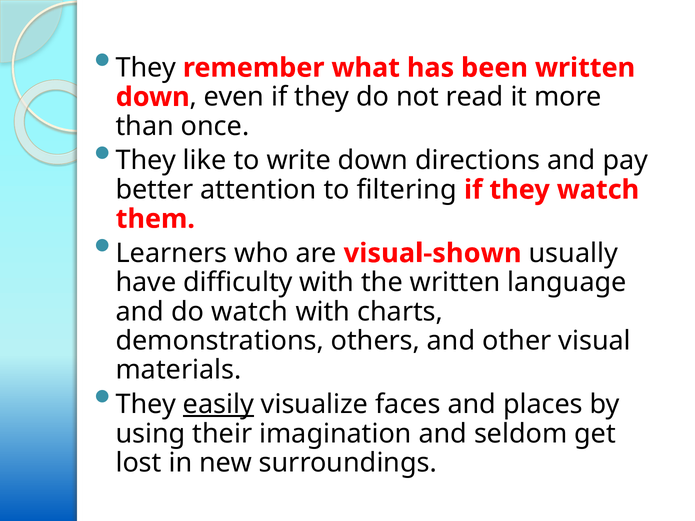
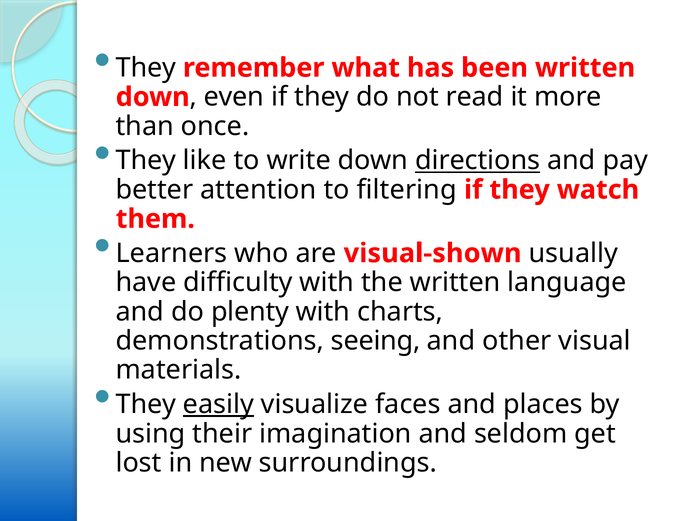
directions underline: none -> present
do watch: watch -> plenty
others: others -> seeing
